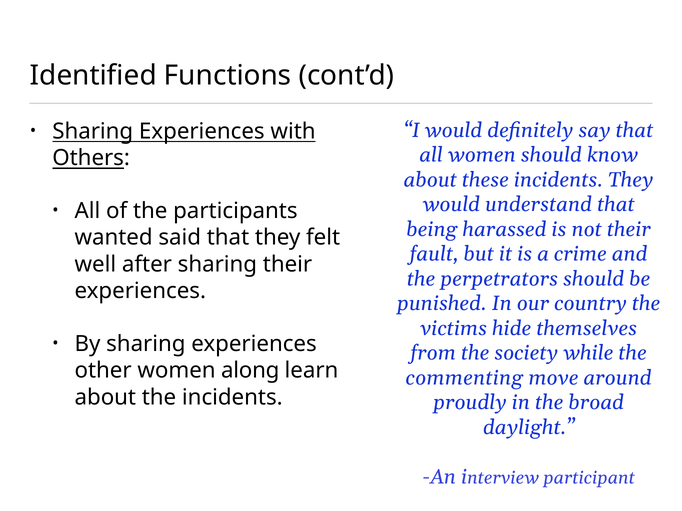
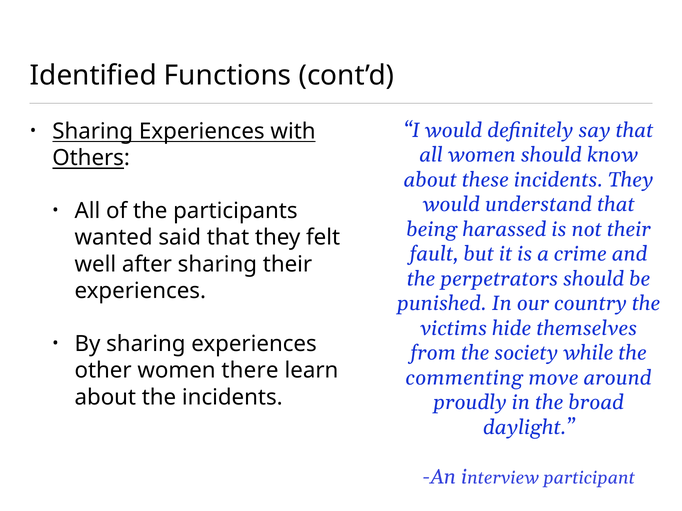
along: along -> there
